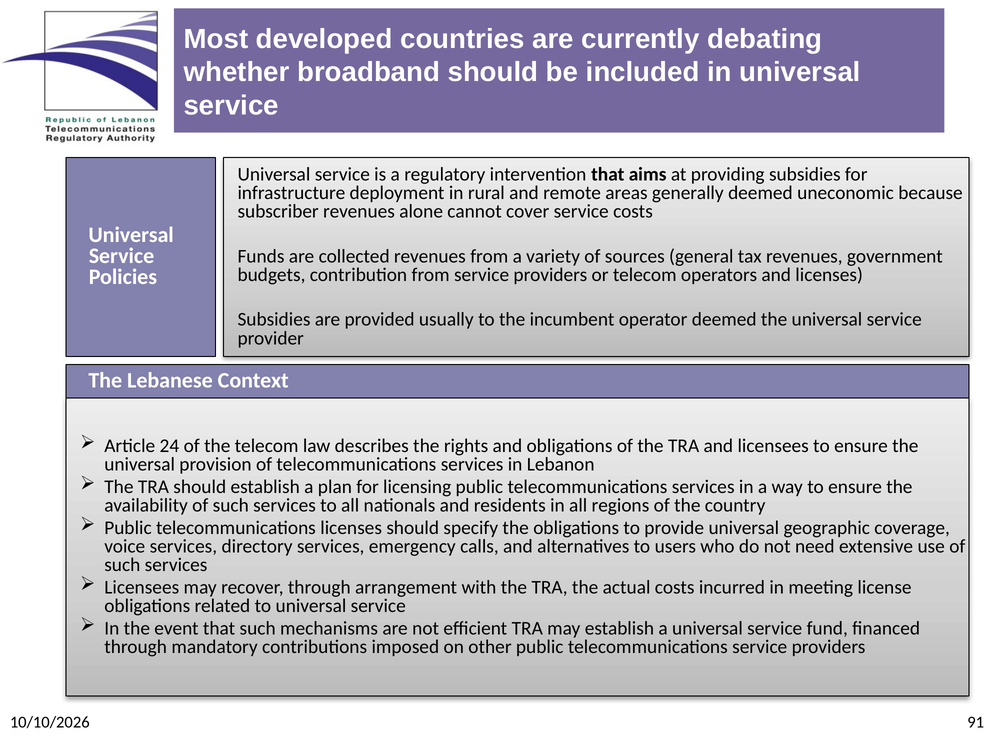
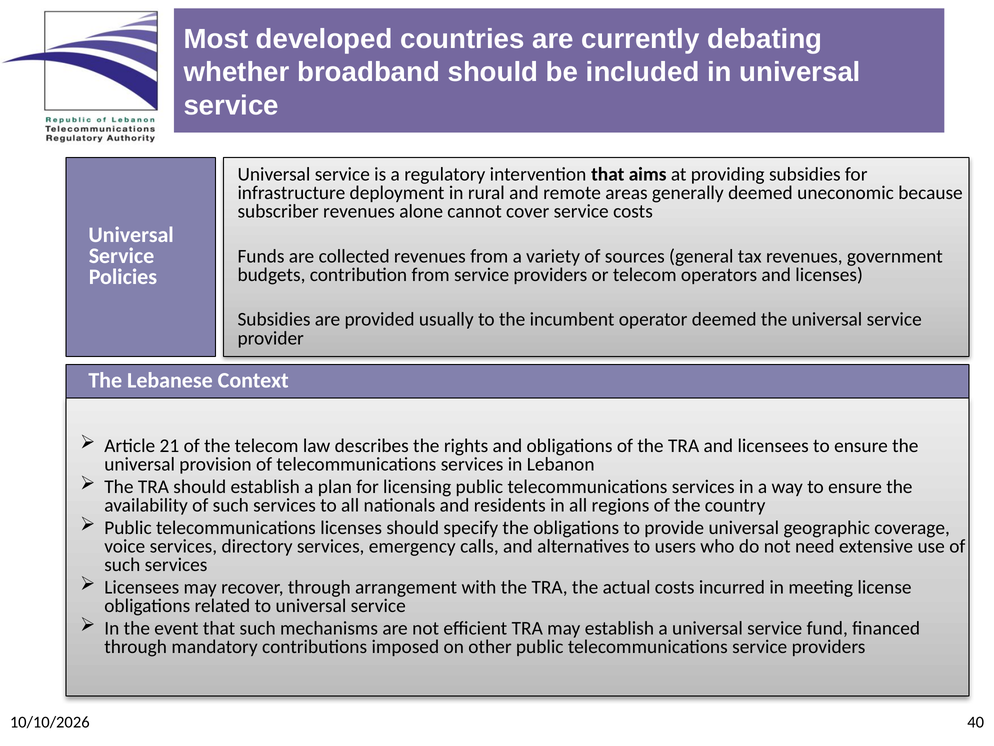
24: 24 -> 21
91: 91 -> 40
